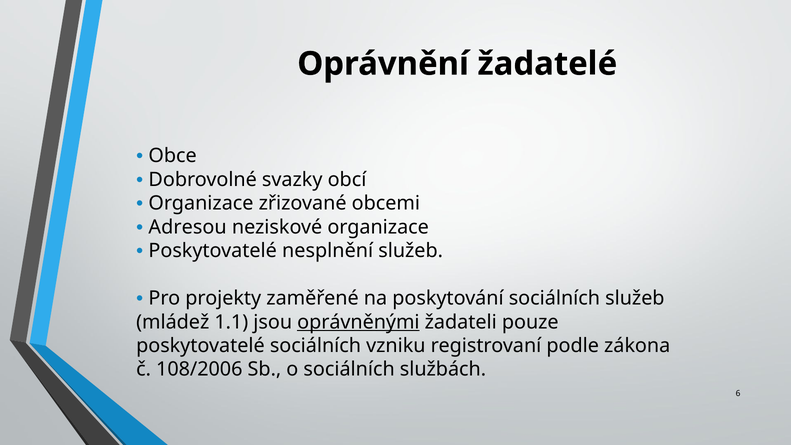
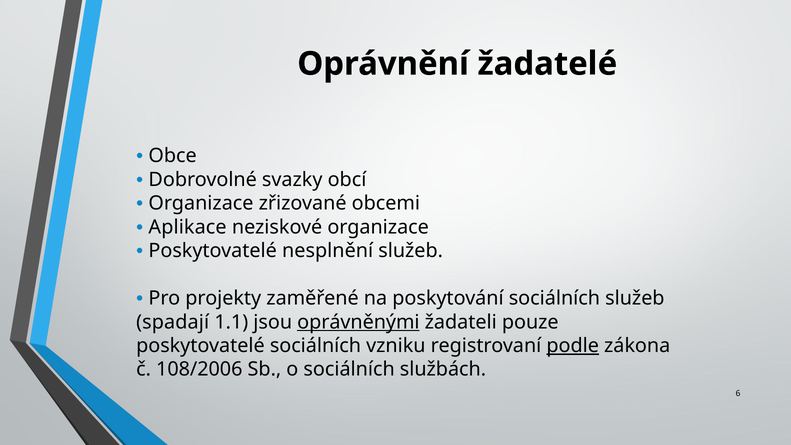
Adresou: Adresou -> Aplikace
mládež: mládež -> spadají
podle underline: none -> present
